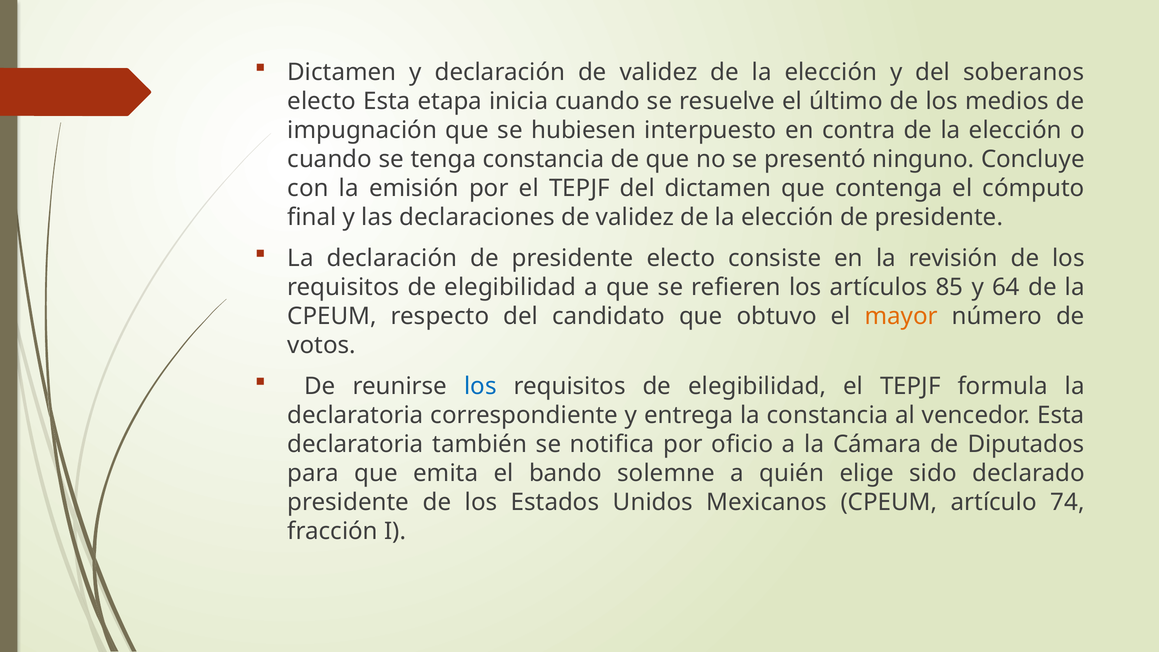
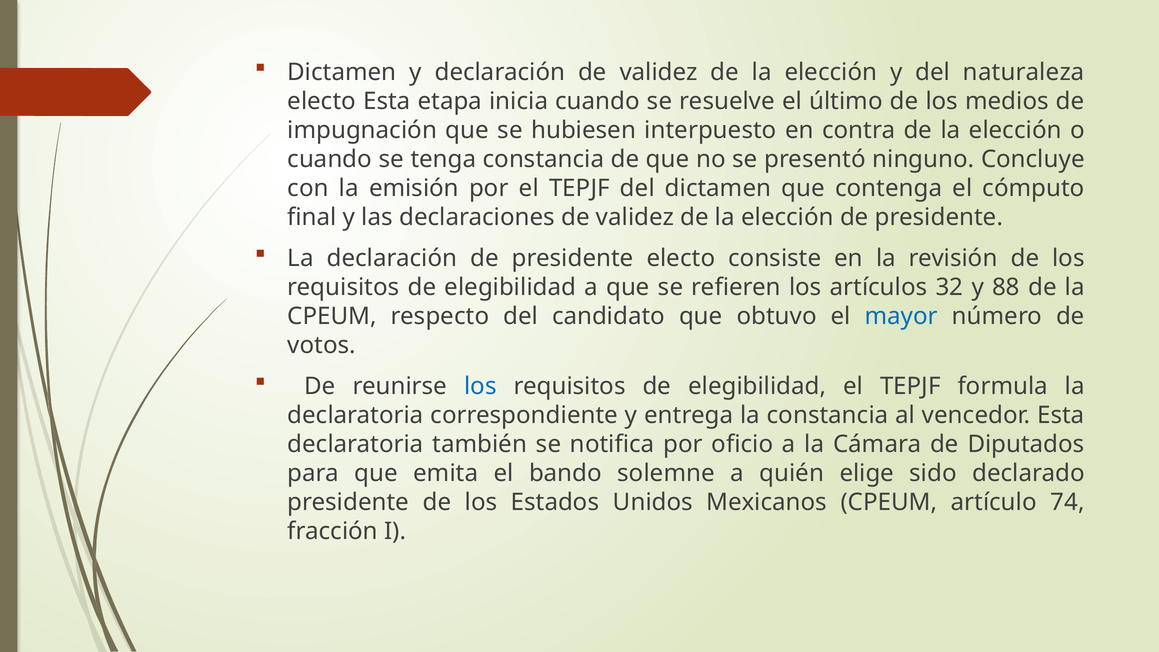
soberanos: soberanos -> naturaleza
85: 85 -> 32
64: 64 -> 88
mayor colour: orange -> blue
